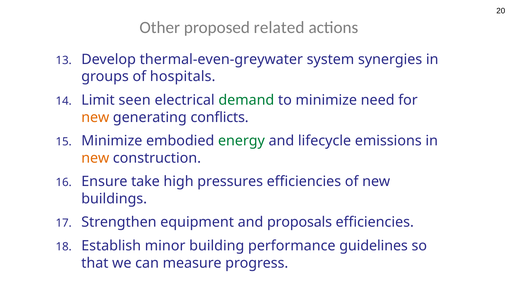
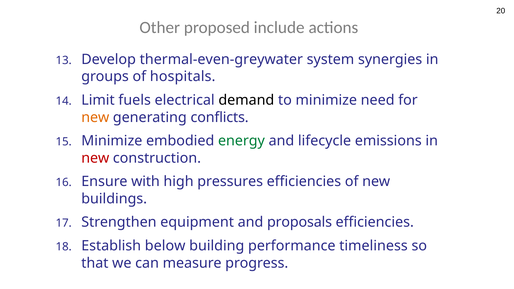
related: related -> include
seen: seen -> fuels
demand colour: green -> black
new at (95, 158) colour: orange -> red
take: take -> with
minor: minor -> below
guidelines: guidelines -> timeliness
